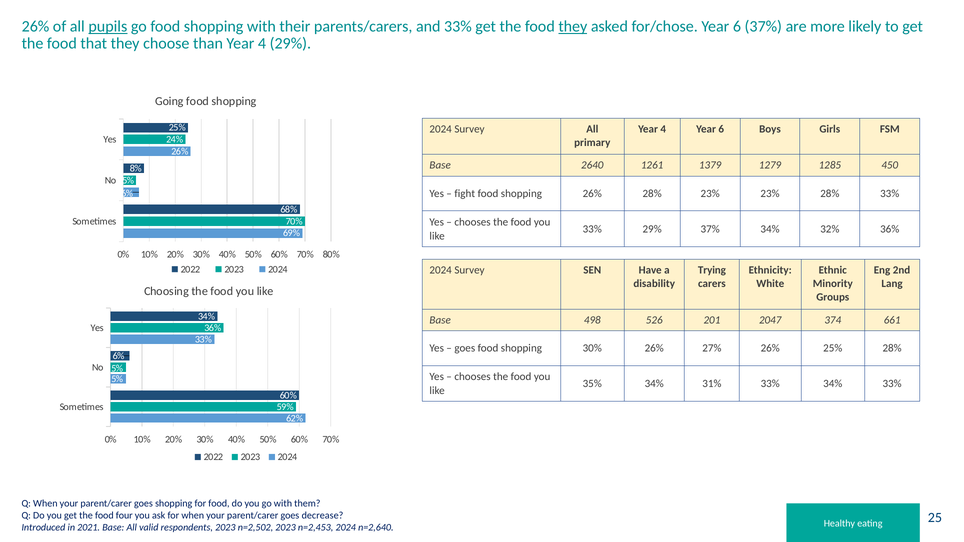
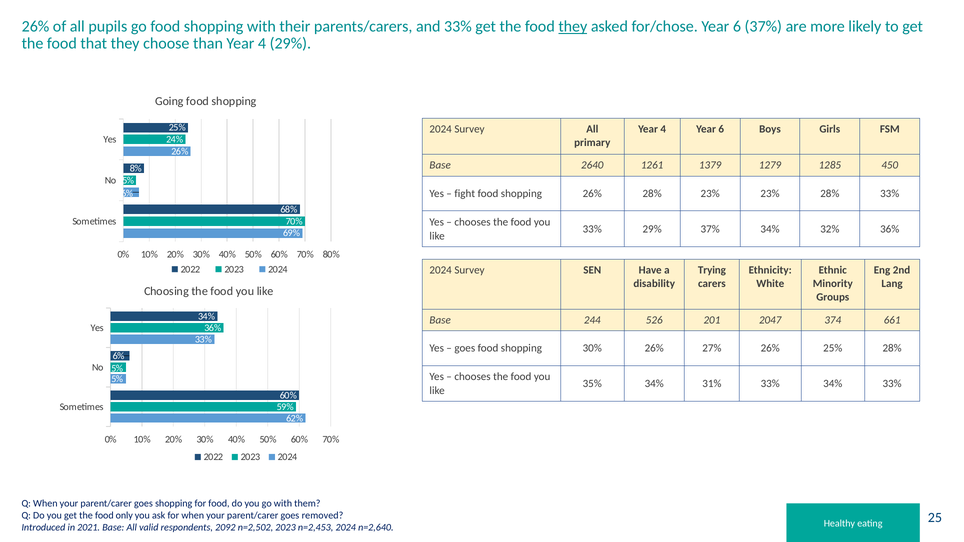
pupils underline: present -> none
498: 498 -> 244
four: four -> only
decrease: decrease -> removed
respondents 2023: 2023 -> 2092
